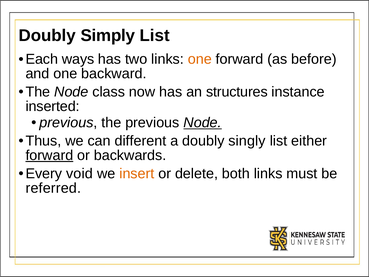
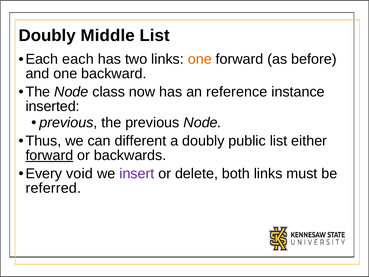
Simply: Simply -> Middle
Each ways: ways -> each
structures: structures -> reference
Node at (203, 123) underline: present -> none
singly: singly -> public
insert colour: orange -> purple
